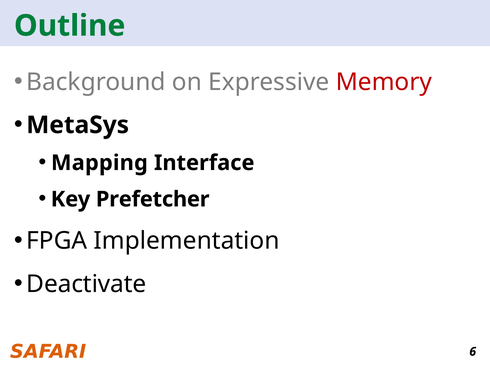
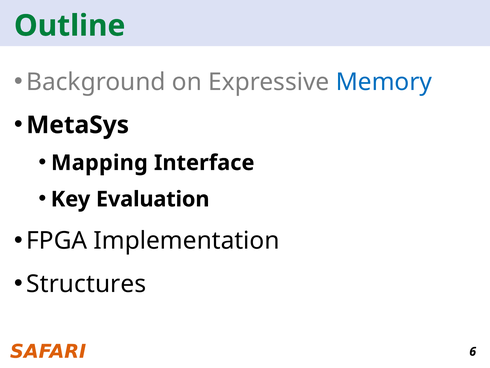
Memory colour: red -> blue
Prefetcher: Prefetcher -> Evaluation
Deactivate: Deactivate -> Structures
